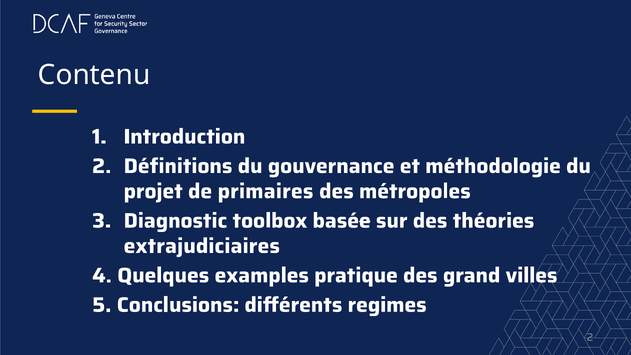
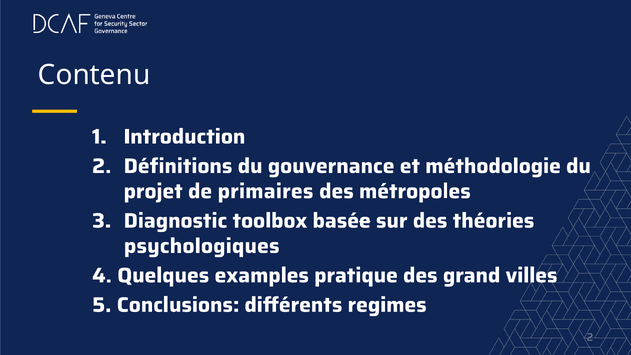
extrajudiciaires: extrajudiciaires -> psychologiques
